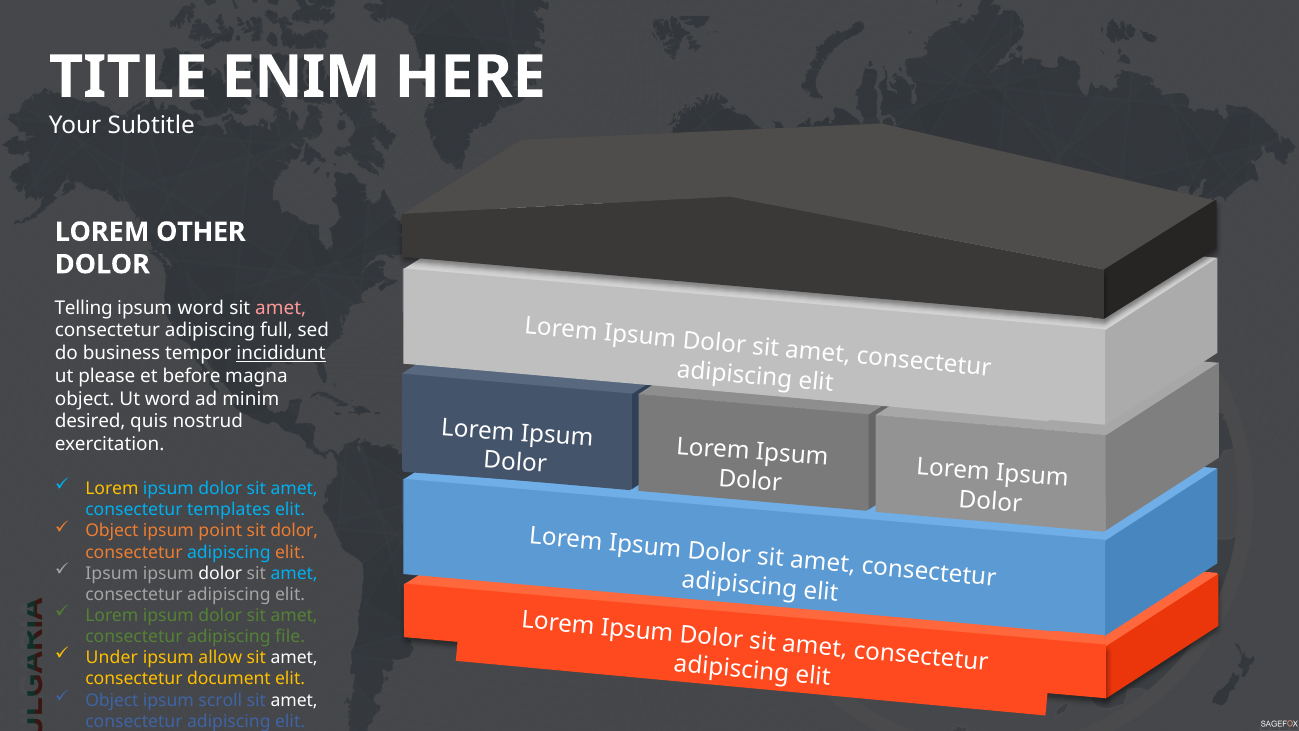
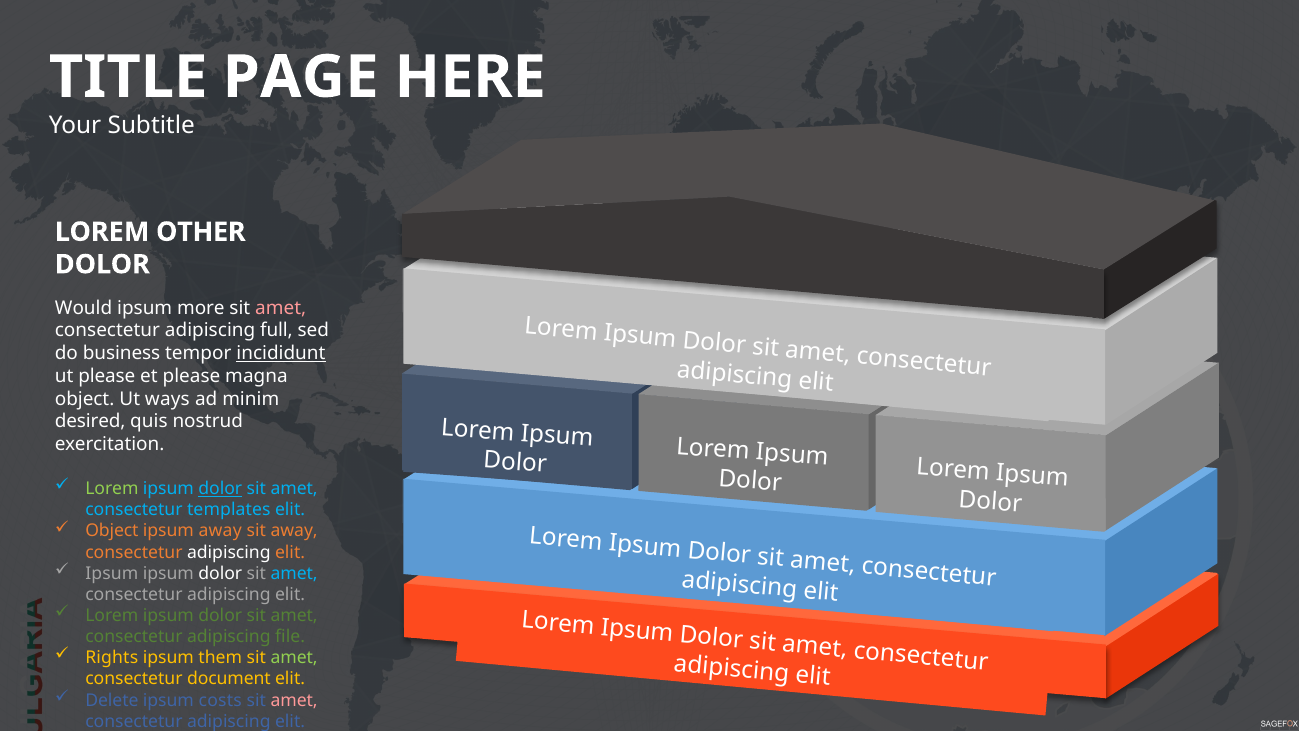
ENIM: ENIM -> PAGE
Telling: Telling -> Would
ipsum word: word -> more
et before: before -> please
Ut word: word -> ways
Lorem at (112, 489) colour: yellow -> light green
dolor at (220, 489) underline: none -> present
ipsum point: point -> away
sit dolor: dolor -> away
adipiscing at (229, 552) colour: light blue -> white
Under: Under -> Rights
allow: allow -> them
amet at (294, 658) colour: white -> light green
Object at (112, 700): Object -> Delete
scroll: scroll -> costs
amet at (294, 700) colour: white -> pink
